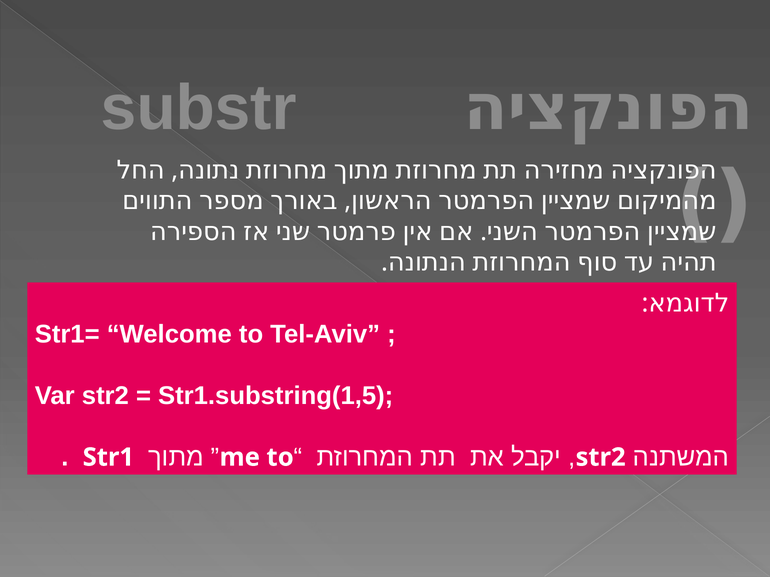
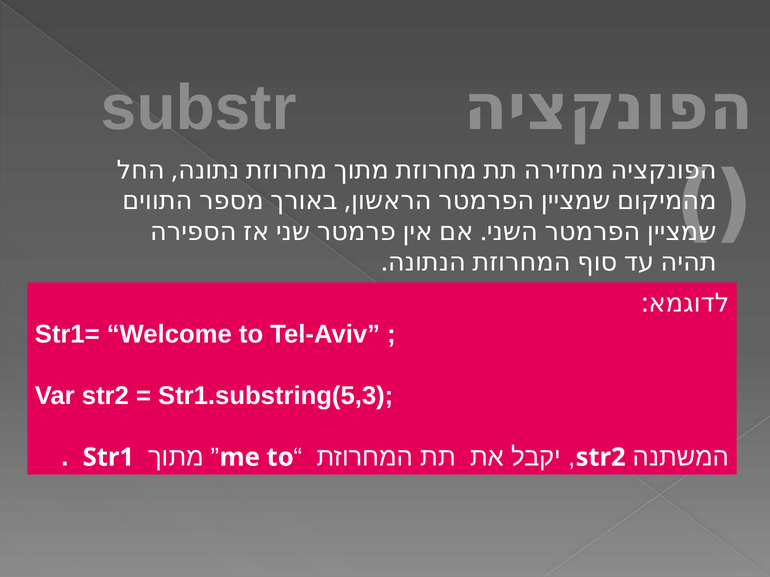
Str1.substring(1,5: Str1.substring(1,5 -> Str1.substring(5,3
